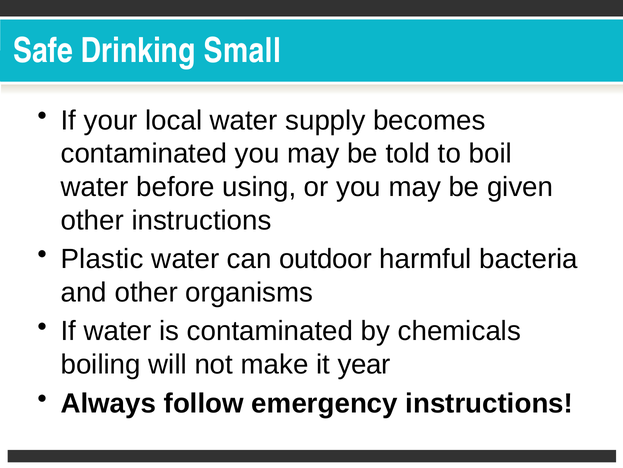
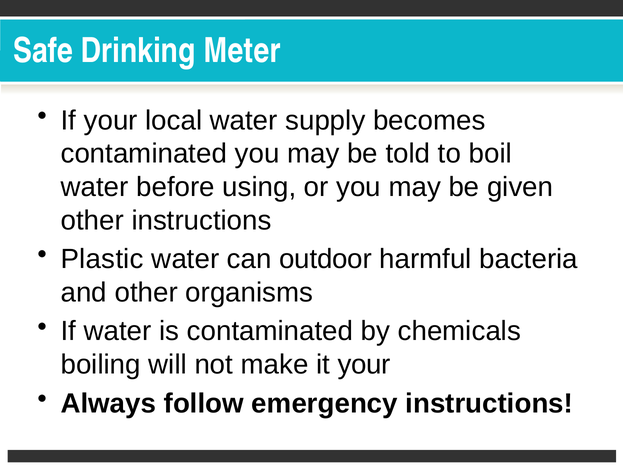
Small: Small -> Meter
it year: year -> your
